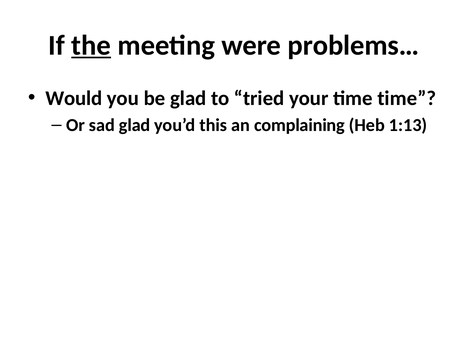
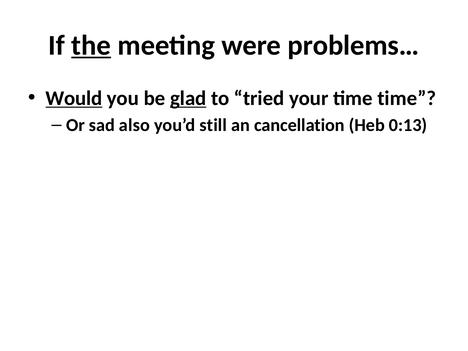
Would underline: none -> present
glad at (188, 98) underline: none -> present
sad glad: glad -> also
this: this -> still
complaining: complaining -> cancellation
1:13: 1:13 -> 0:13
